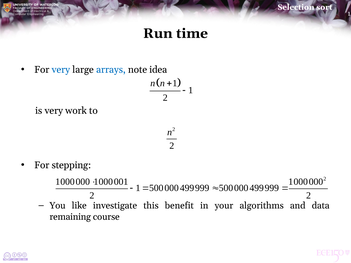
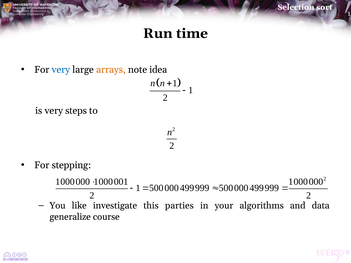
arrays colour: blue -> orange
work: work -> steps
benefit: benefit -> parties
remaining: remaining -> generalize
